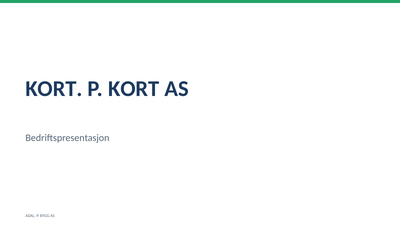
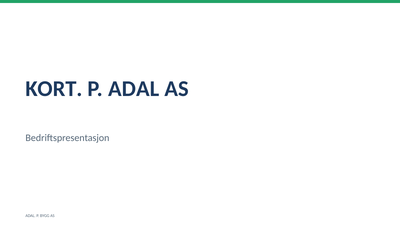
P KORT: KORT -> ADAL
